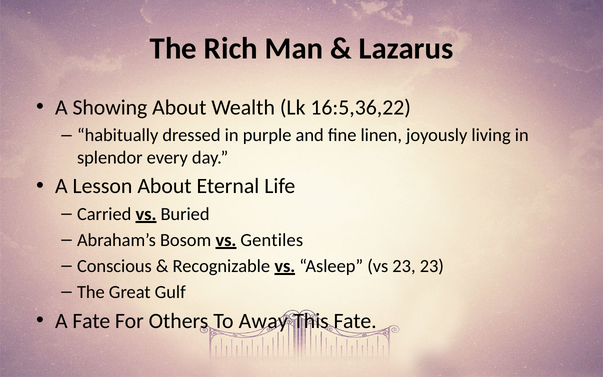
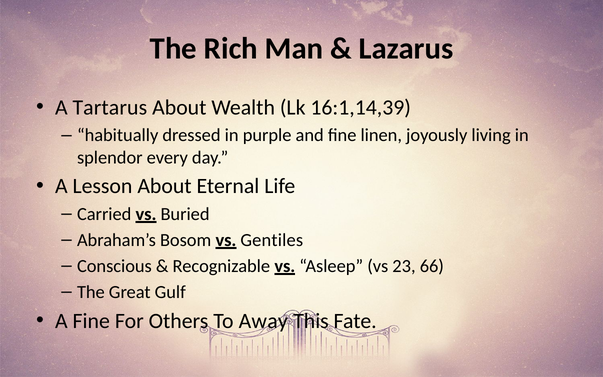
Showing: Showing -> Tartarus
16:5,36,22: 16:5,36,22 -> 16:1,14,39
23 23: 23 -> 66
A Fate: Fate -> Fine
